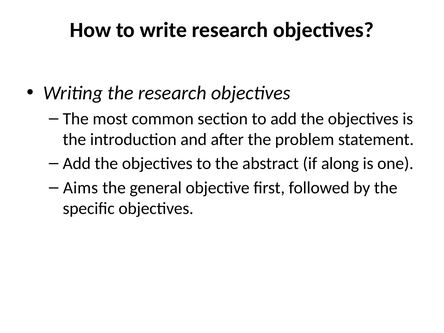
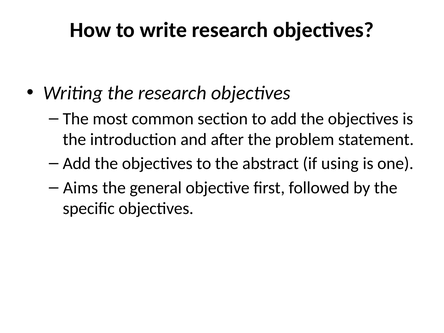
along: along -> using
